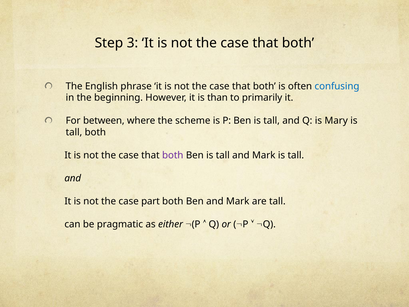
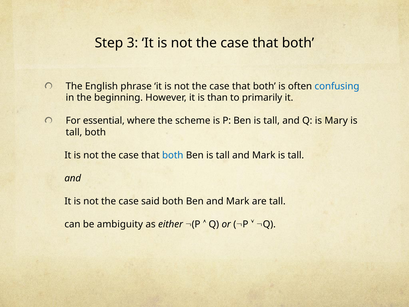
between: between -> essential
both at (173, 155) colour: purple -> blue
part: part -> said
pragmatic: pragmatic -> ambiguity
